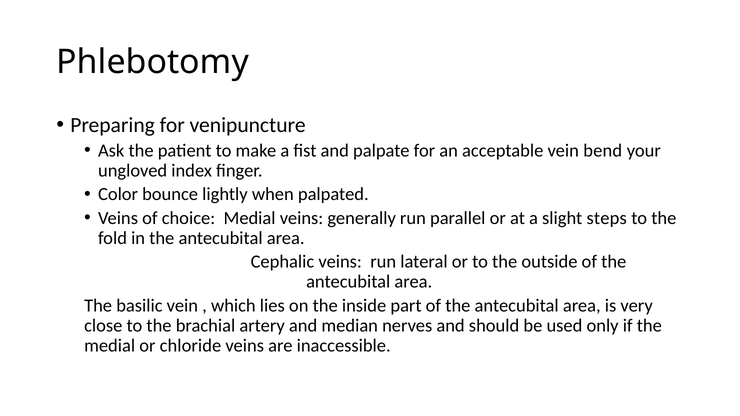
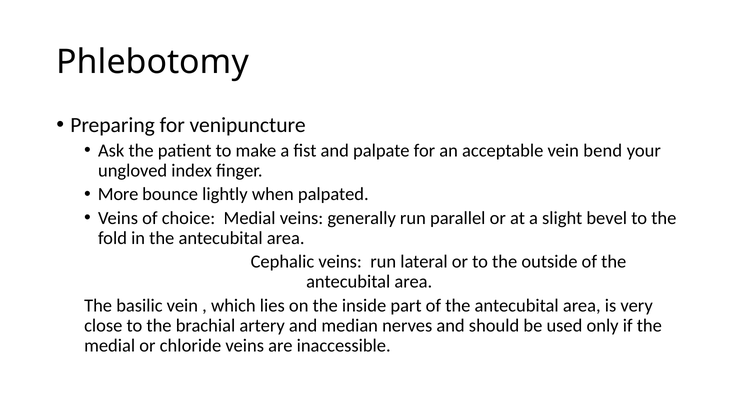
Color: Color -> More
steps: steps -> bevel
